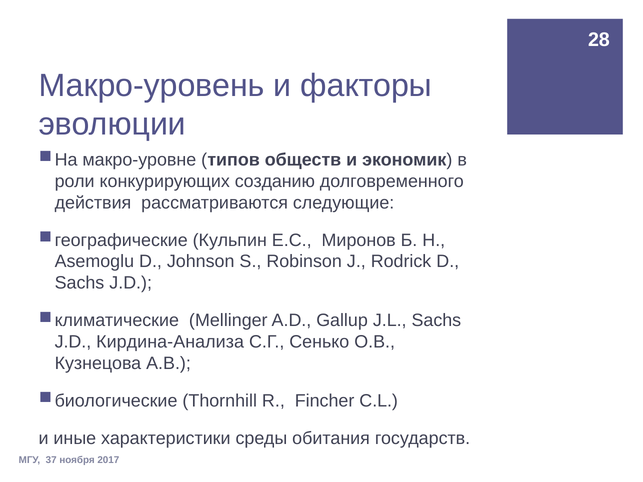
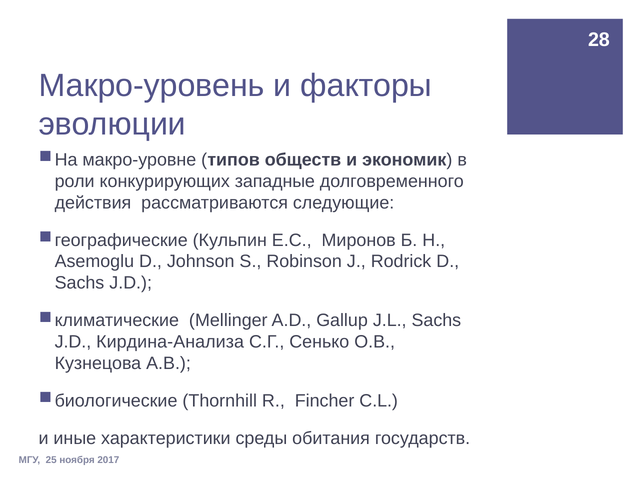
созданию: созданию -> западные
37: 37 -> 25
